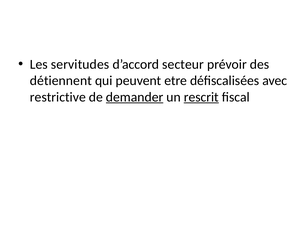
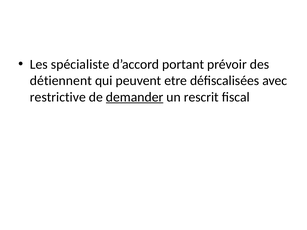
servitudes: servitudes -> spécialiste
secteur: secteur -> portant
rescrit underline: present -> none
